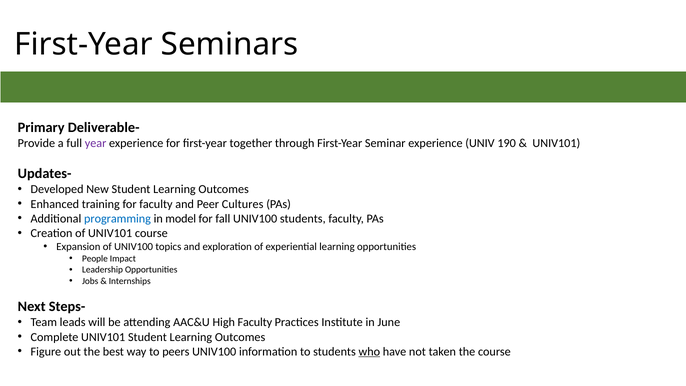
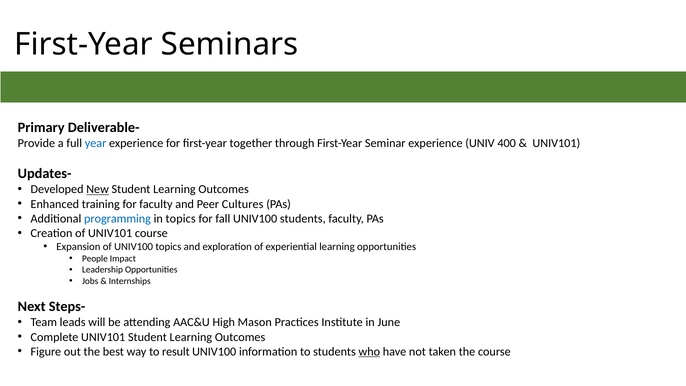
year colour: purple -> blue
190: 190 -> 400
New underline: none -> present
in model: model -> topics
High Faculty: Faculty -> Mason
peers: peers -> result
